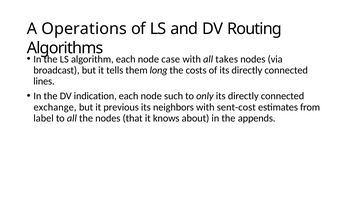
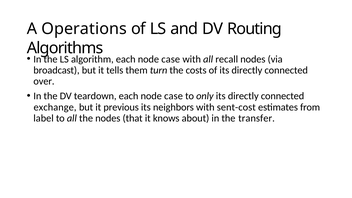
takes: takes -> recall
long: long -> turn
lines: lines -> over
indication: indication -> teardown
such at (174, 96): such -> case
appends: appends -> transfer
